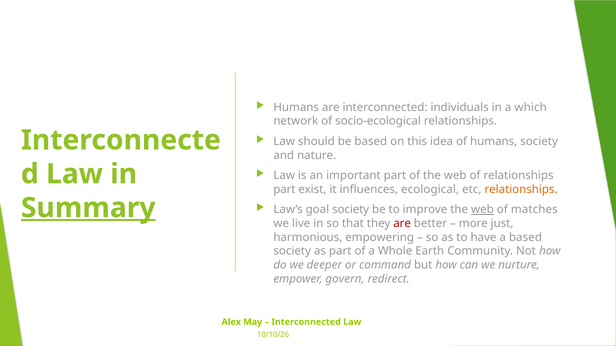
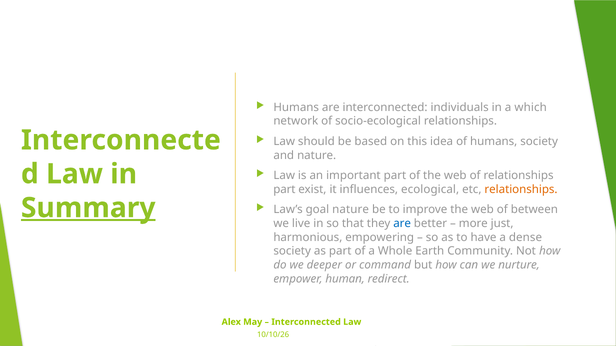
goal society: society -> nature
web at (482, 210) underline: present -> none
matches: matches -> between
are at (402, 224) colour: red -> blue
a based: based -> dense
govern: govern -> human
